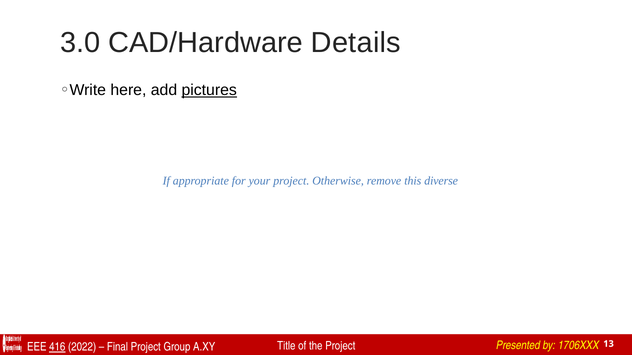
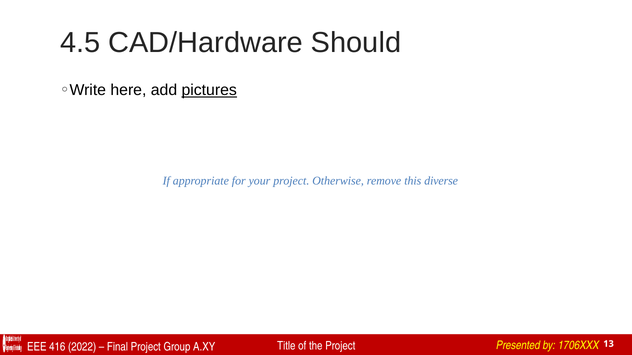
3.0: 3.0 -> 4.5
Details: Details -> Should
416 underline: present -> none
